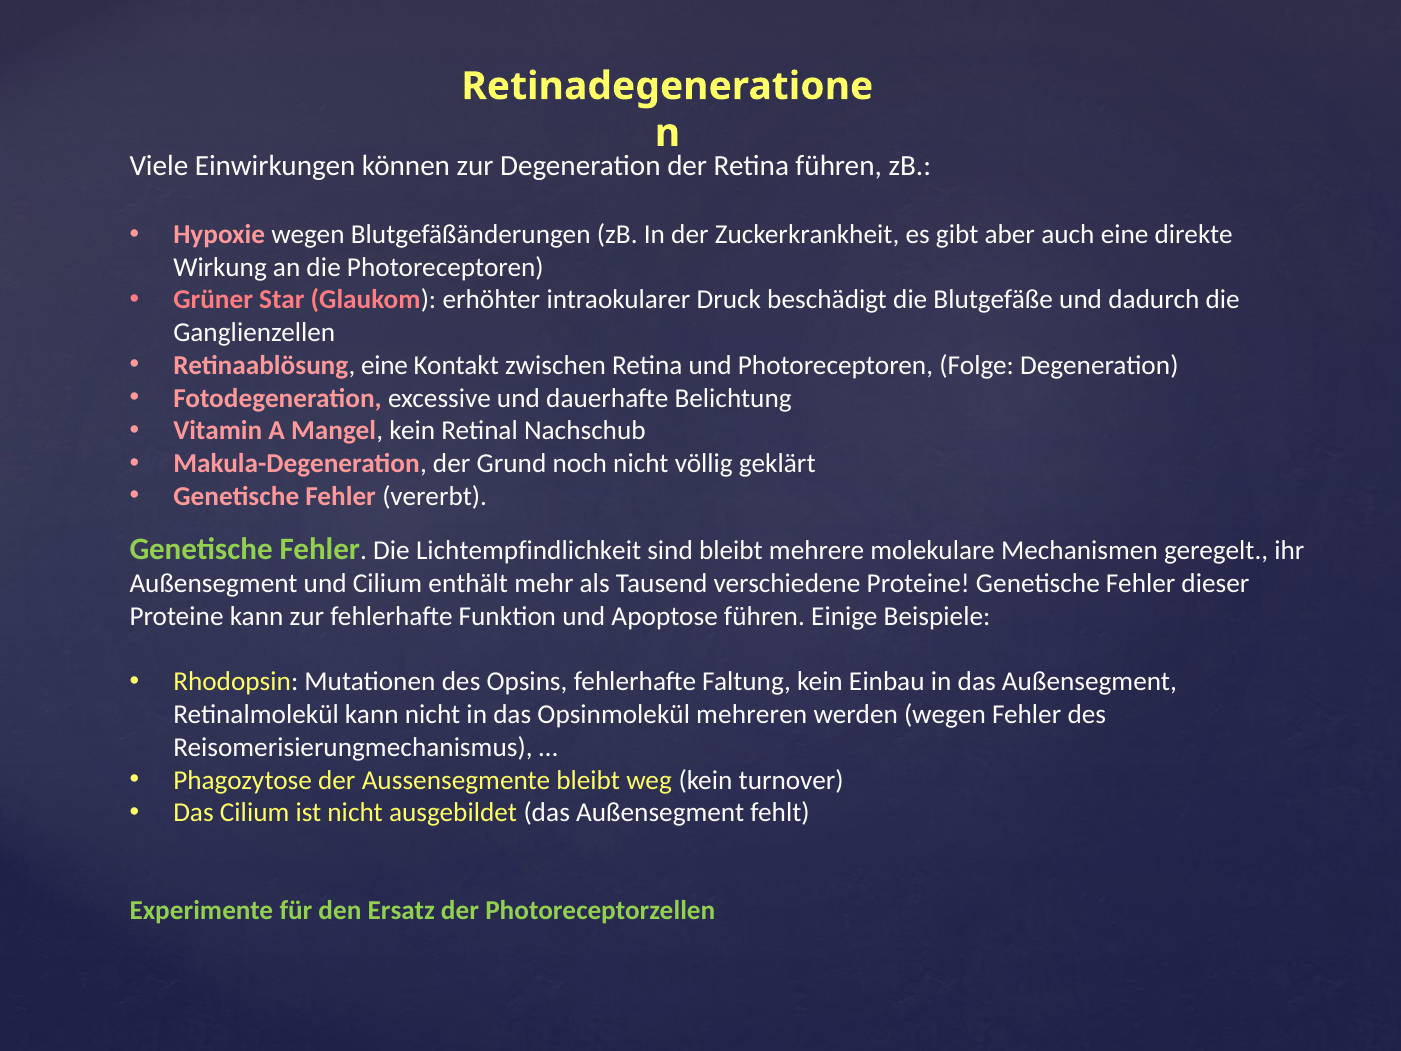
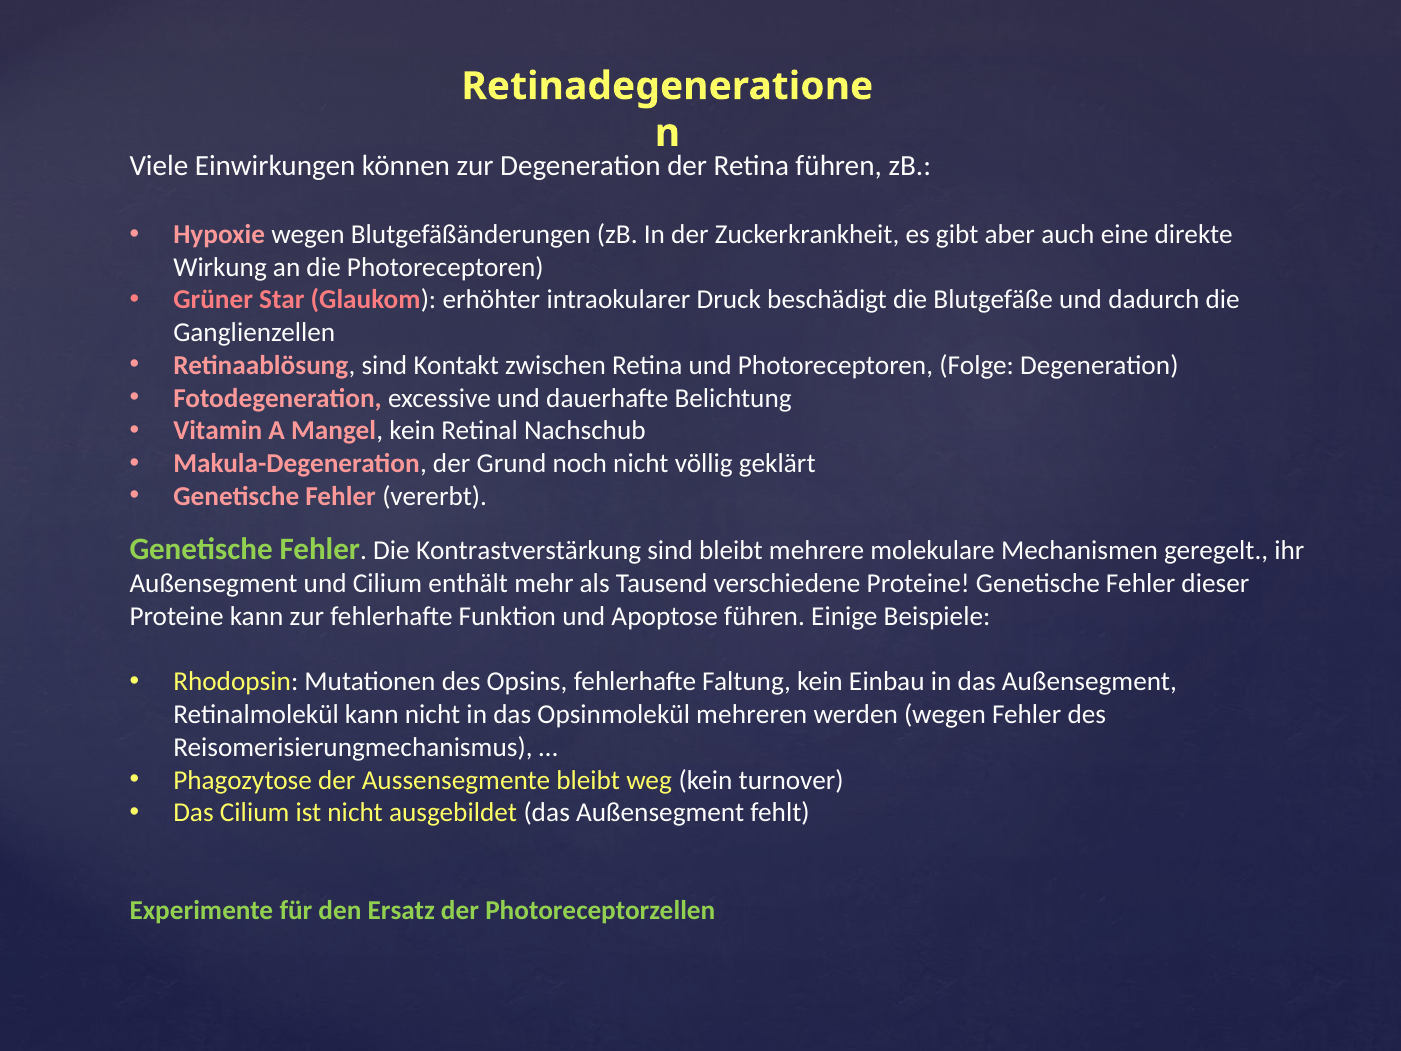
Retinaablösung eine: eine -> sind
Lichtempfindlichkeit: Lichtempfindlichkeit -> Kontrastverstärkung
